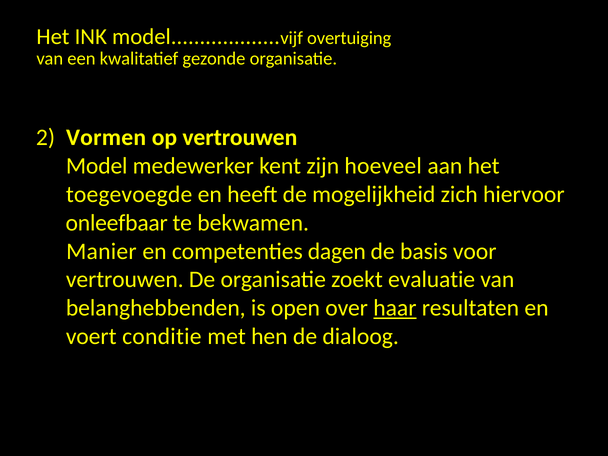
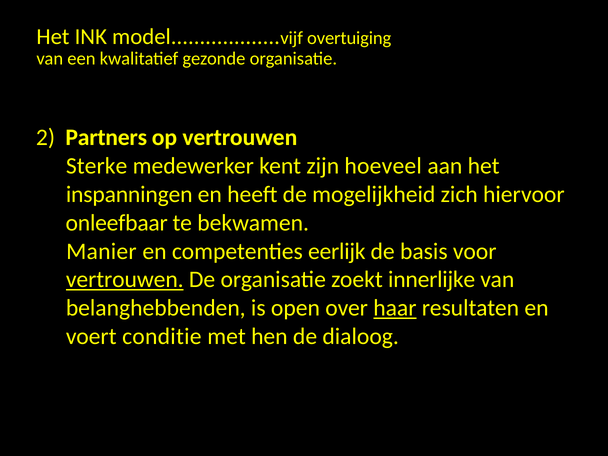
Vormen: Vormen -> Partners
Model at (97, 166): Model -> Sterke
toegevoegde: toegevoegde -> inspanningen
dagen: dagen -> eerlijk
vertrouwen at (125, 280) underline: none -> present
evaluatie: evaluatie -> innerlijke
